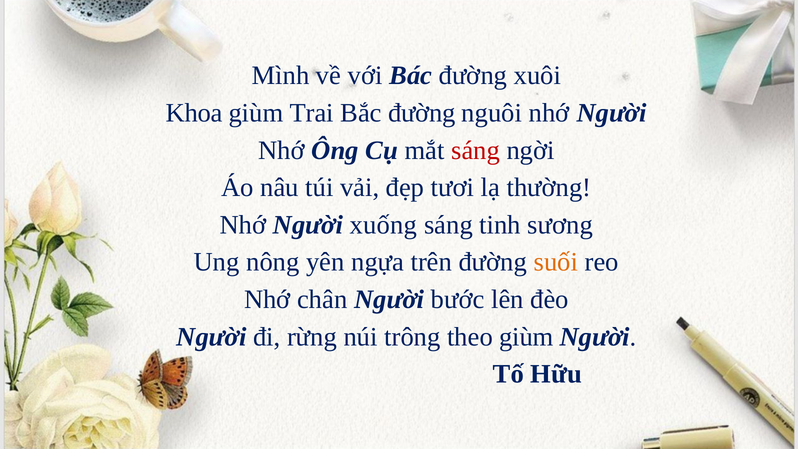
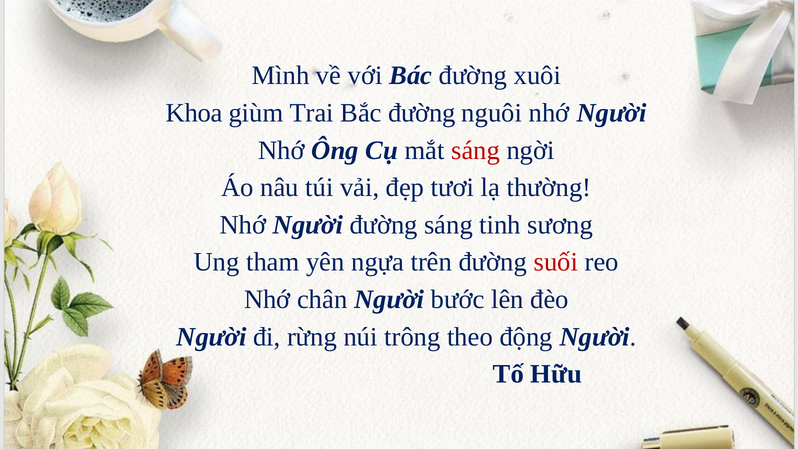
Người xuống: xuống -> đường
nông: nông -> tham
suối colour: orange -> red
theo giùm: giùm -> động
